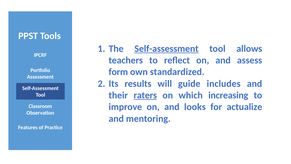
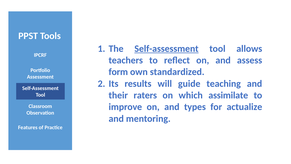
includes: includes -> teaching
raters underline: present -> none
increasing: increasing -> assimilate
looks: looks -> types
